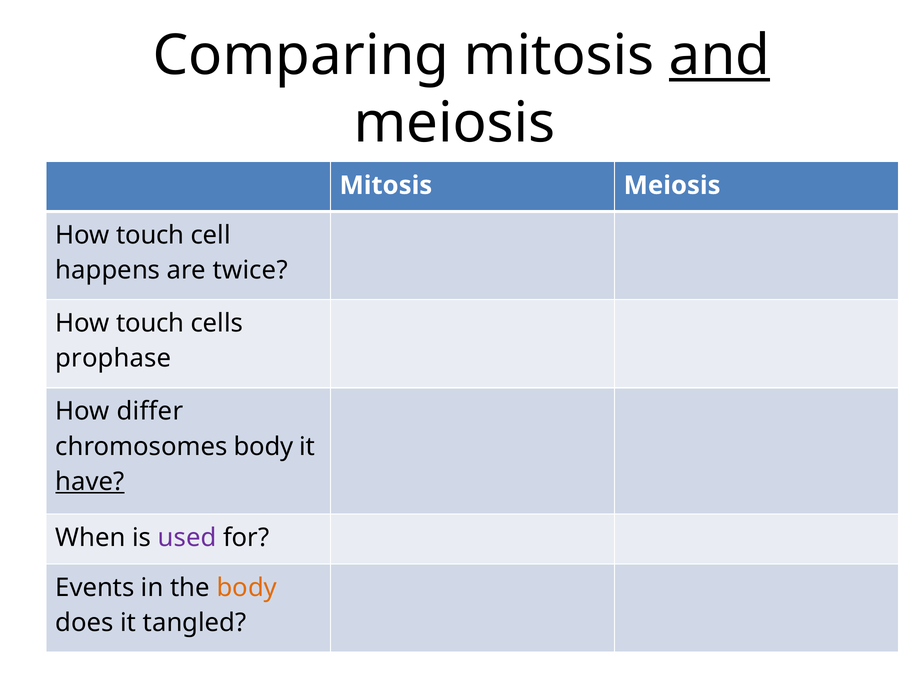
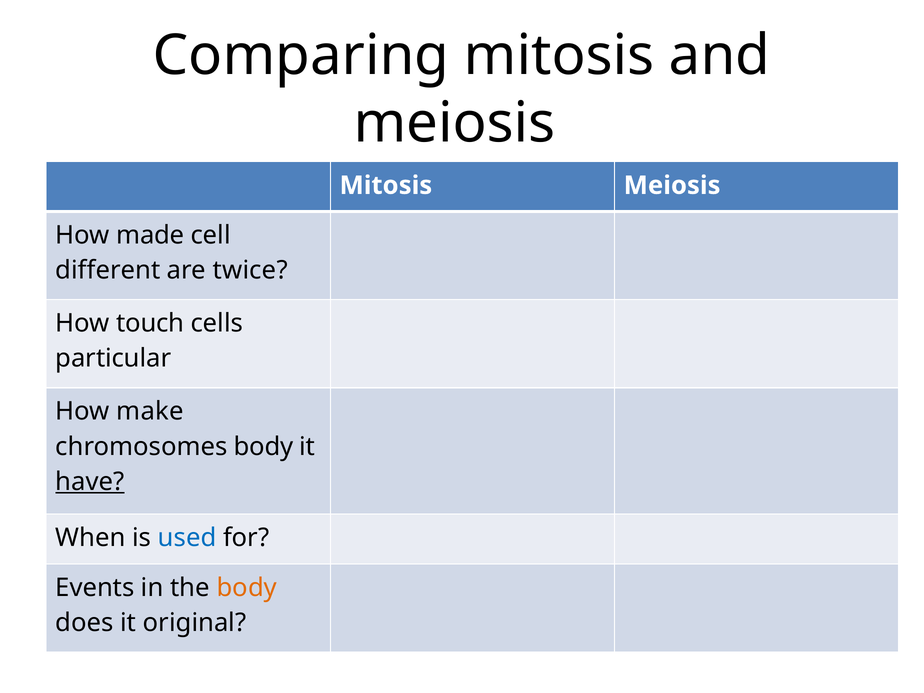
and underline: present -> none
touch at (150, 235): touch -> made
happens: happens -> different
prophase: prophase -> particular
differ: differ -> make
used colour: purple -> blue
tangled: tangled -> original
